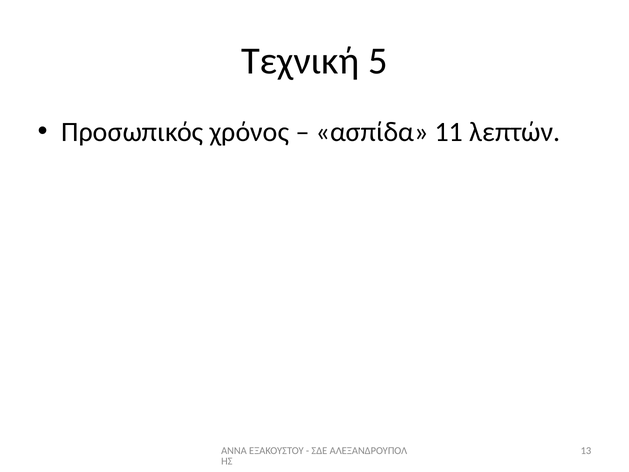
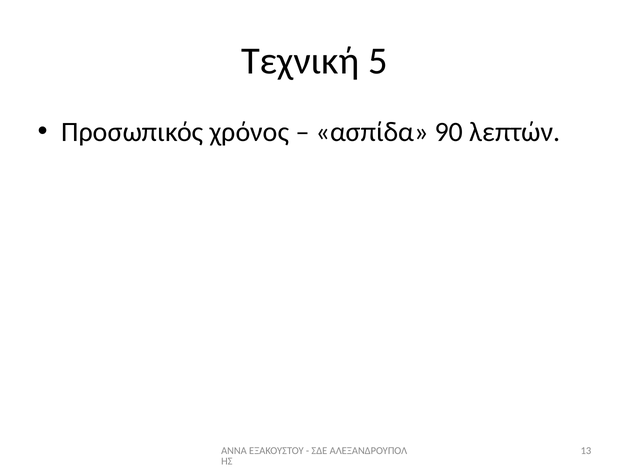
11: 11 -> 90
